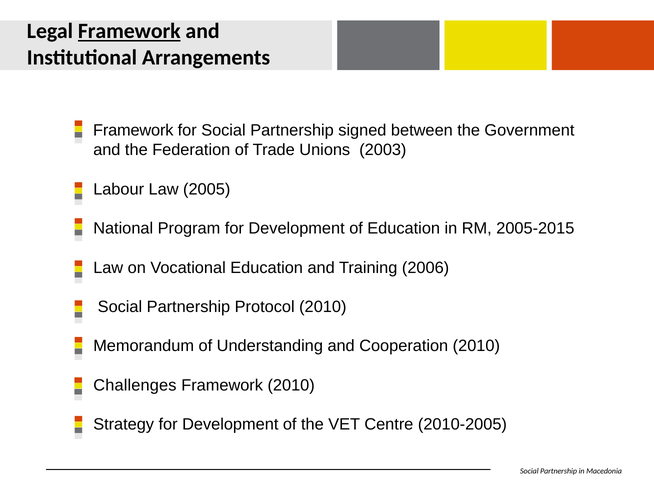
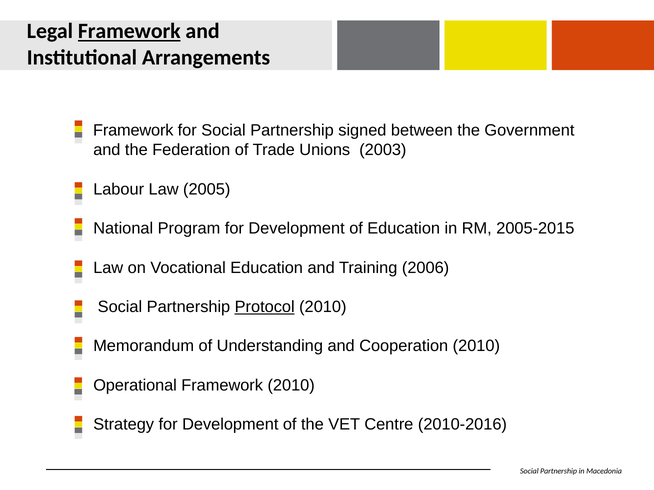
Protocol underline: none -> present
Challenges: Challenges -> Operational
2010-2005: 2010-2005 -> 2010-2016
